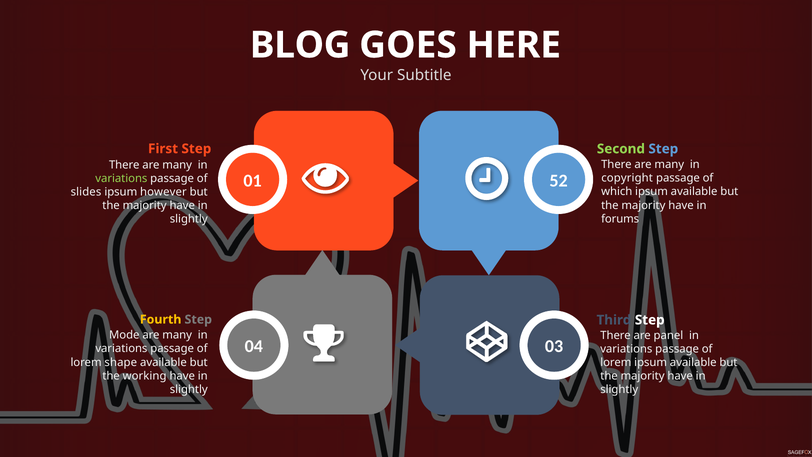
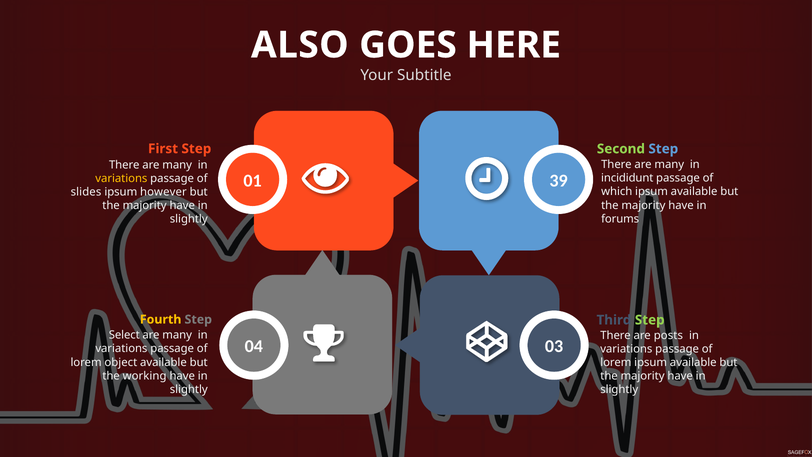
BLOG: BLOG -> ALSO
52: 52 -> 39
copyright: copyright -> incididunt
variations at (121, 178) colour: light green -> yellow
Step at (650, 320) colour: white -> light green
Mode: Mode -> Select
panel: panel -> posts
shape: shape -> object
